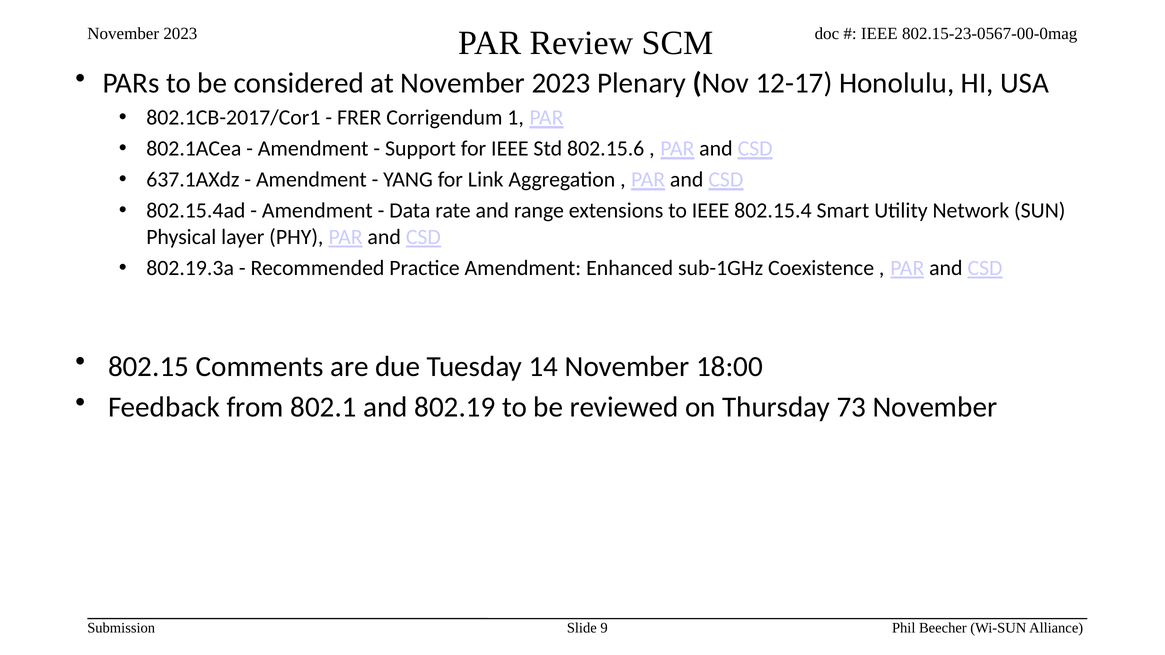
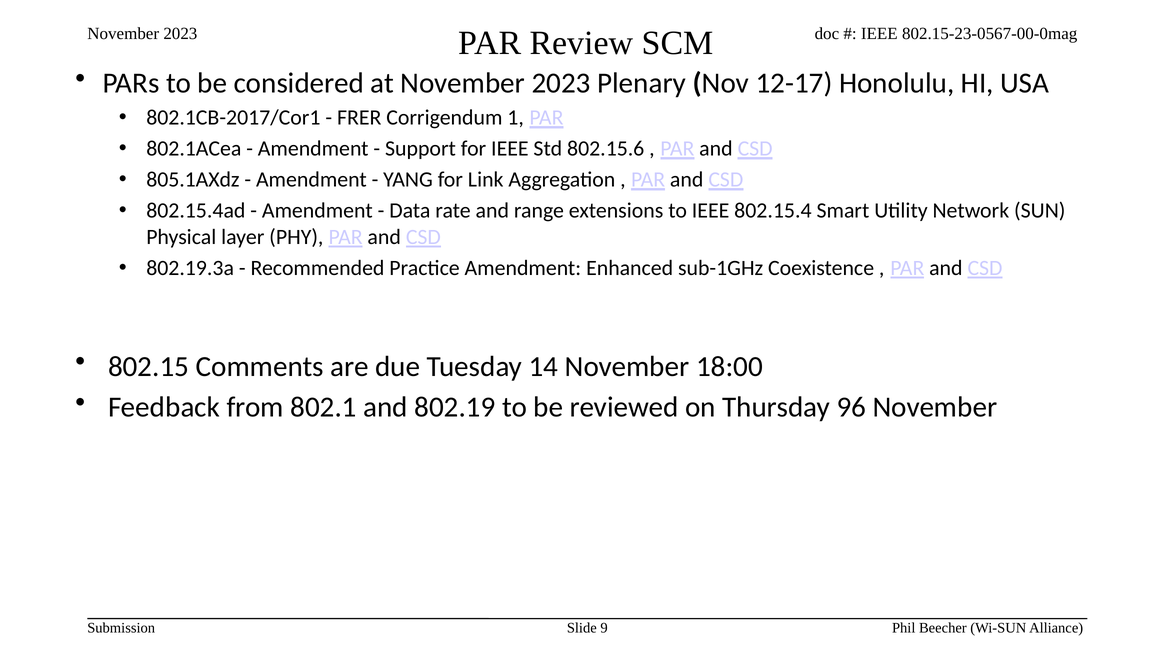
637.1AXdz: 637.1AXdz -> 805.1AXdz
73: 73 -> 96
